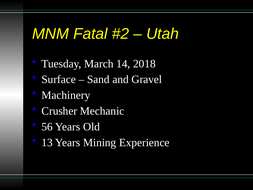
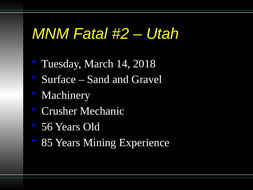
13: 13 -> 85
